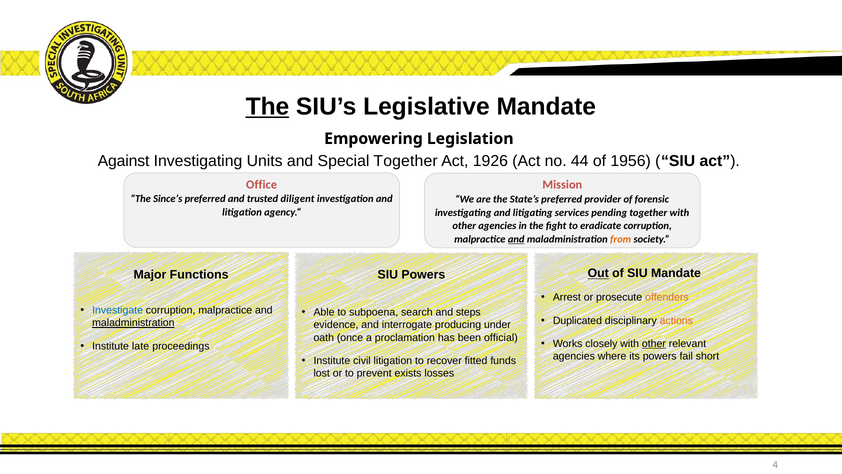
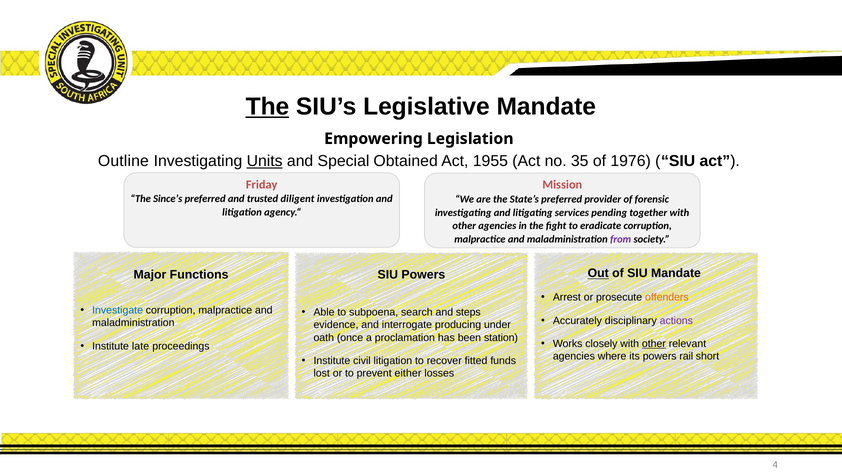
Against: Against -> Outline
Units underline: none -> present
Special Together: Together -> Obtained
1926: 1926 -> 1955
44: 44 -> 35
1956: 1956 -> 1976
Office: Office -> Friday
and at (516, 239) underline: present -> none
from colour: orange -> purple
Duplicated: Duplicated -> Accurately
actions colour: orange -> purple
maladministration at (133, 323) underline: present -> none
official: official -> station
fail: fail -> rail
exists: exists -> either
